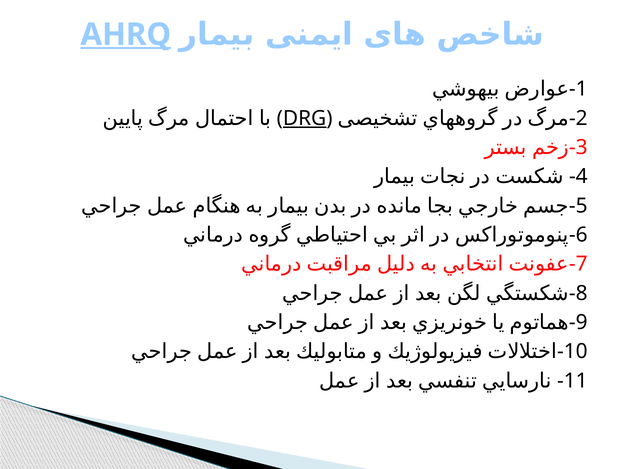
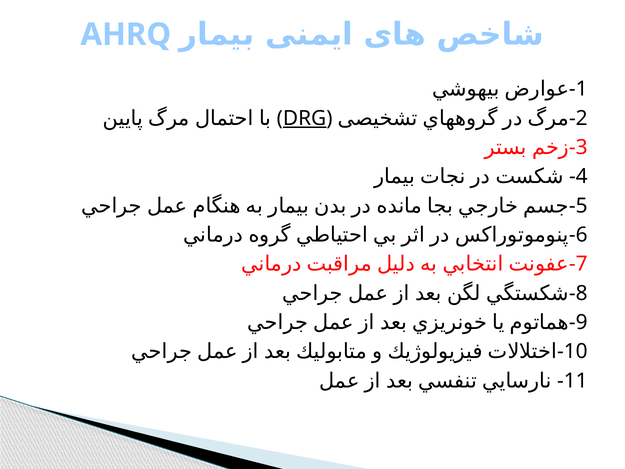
AHRQ underline: present -> none
